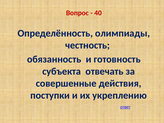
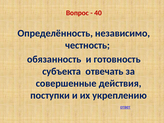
олимпиады: олимпиады -> независимо
